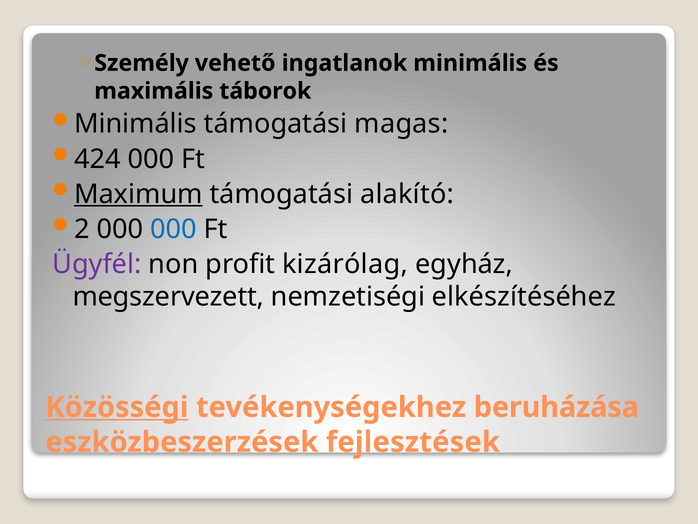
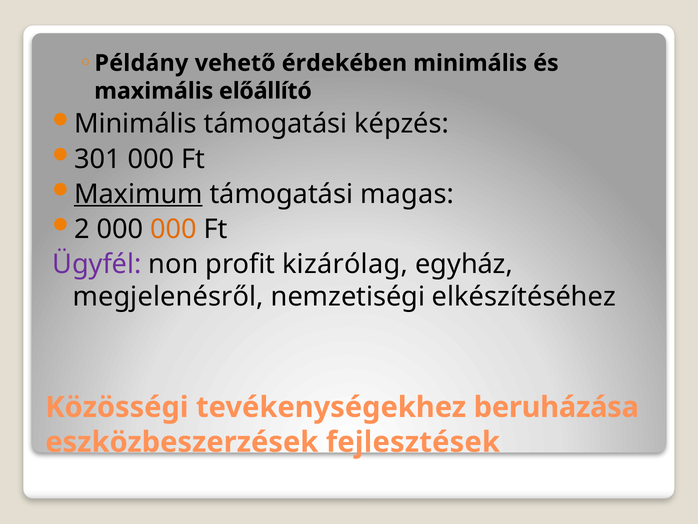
Személy: Személy -> Példány
ingatlanok: ingatlanok -> érdekében
táborok: táborok -> előállító
magas: magas -> képzés
424: 424 -> 301
alakító: alakító -> magas
000 at (173, 229) colour: blue -> orange
megszervezett: megszervezett -> megjelenésről
Közösségi underline: present -> none
